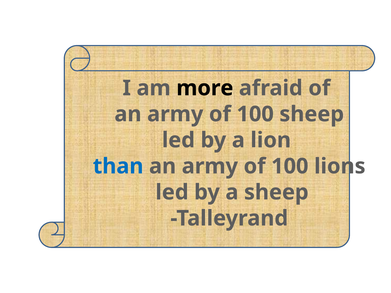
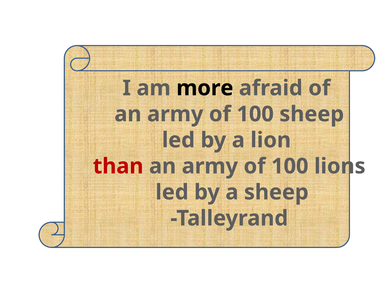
than colour: blue -> red
